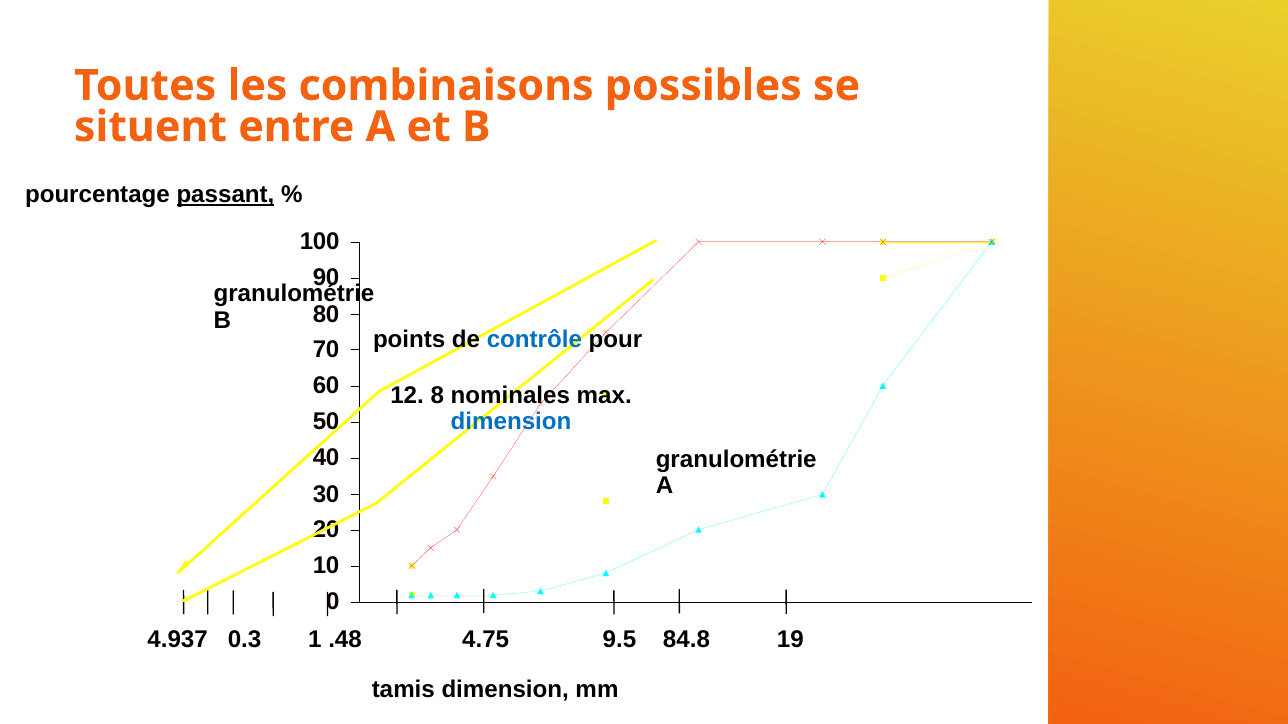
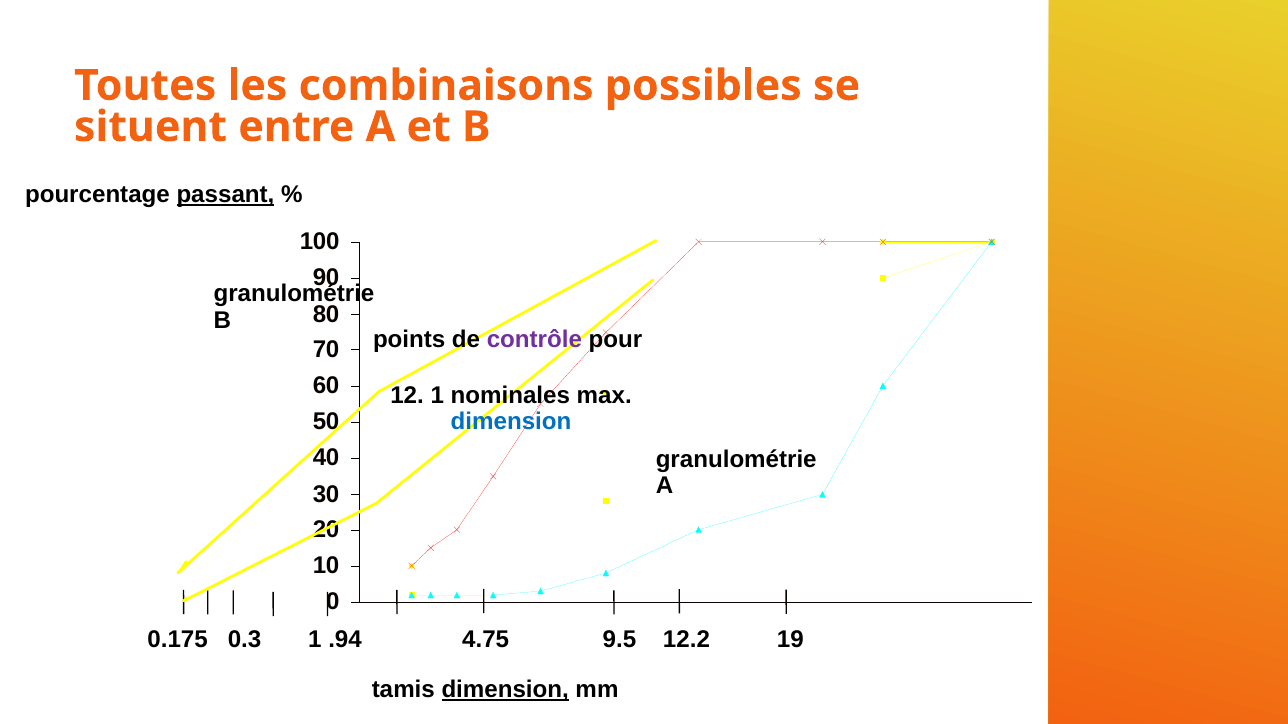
contrôle colour: blue -> purple
12 8: 8 -> 1
4.937: 4.937 -> 0.175
.48: .48 -> .94
84.8: 84.8 -> 12.2
dimension at (505, 690) underline: none -> present
